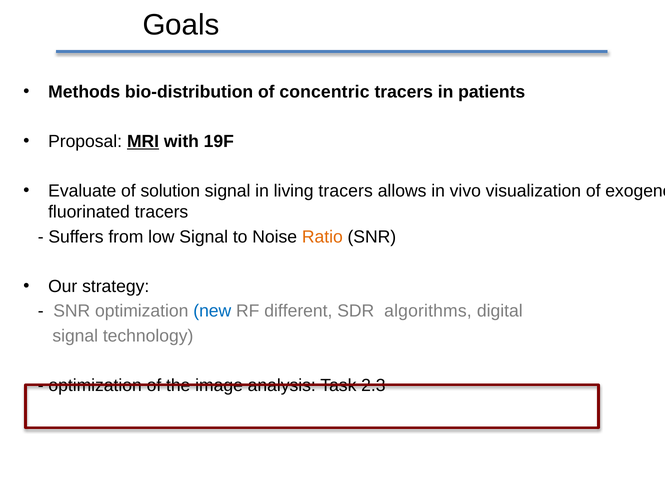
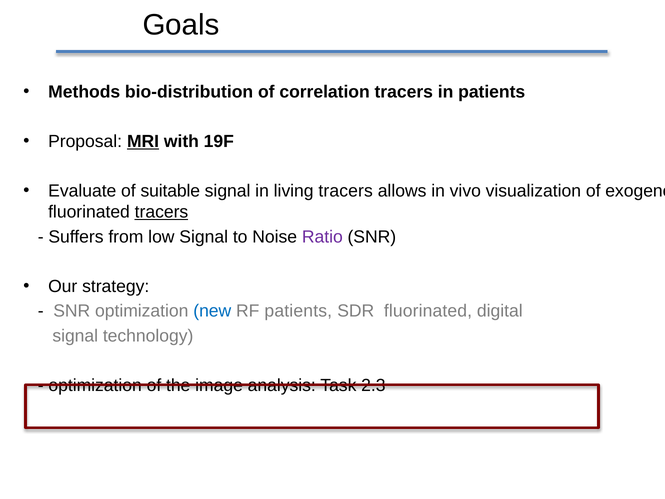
concentric: concentric -> correlation
solution: solution -> suitable
tracers at (161, 212) underline: none -> present
Ratio colour: orange -> purple
RF different: different -> patients
SDR algorithms: algorithms -> fluorinated
